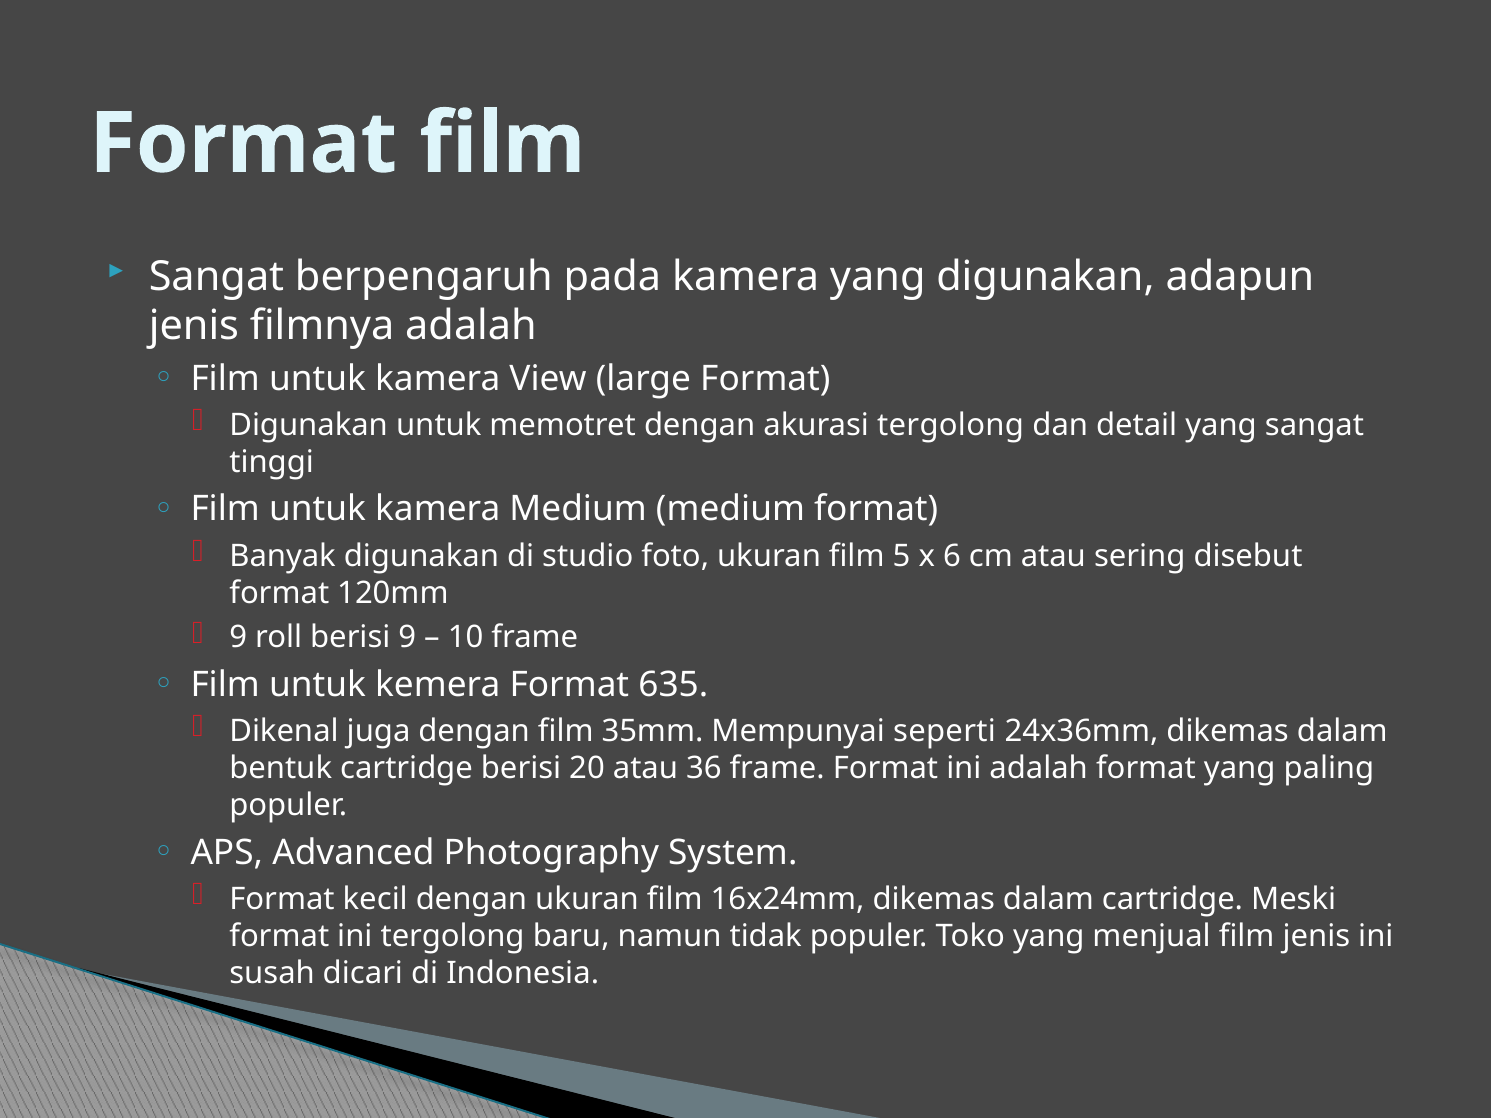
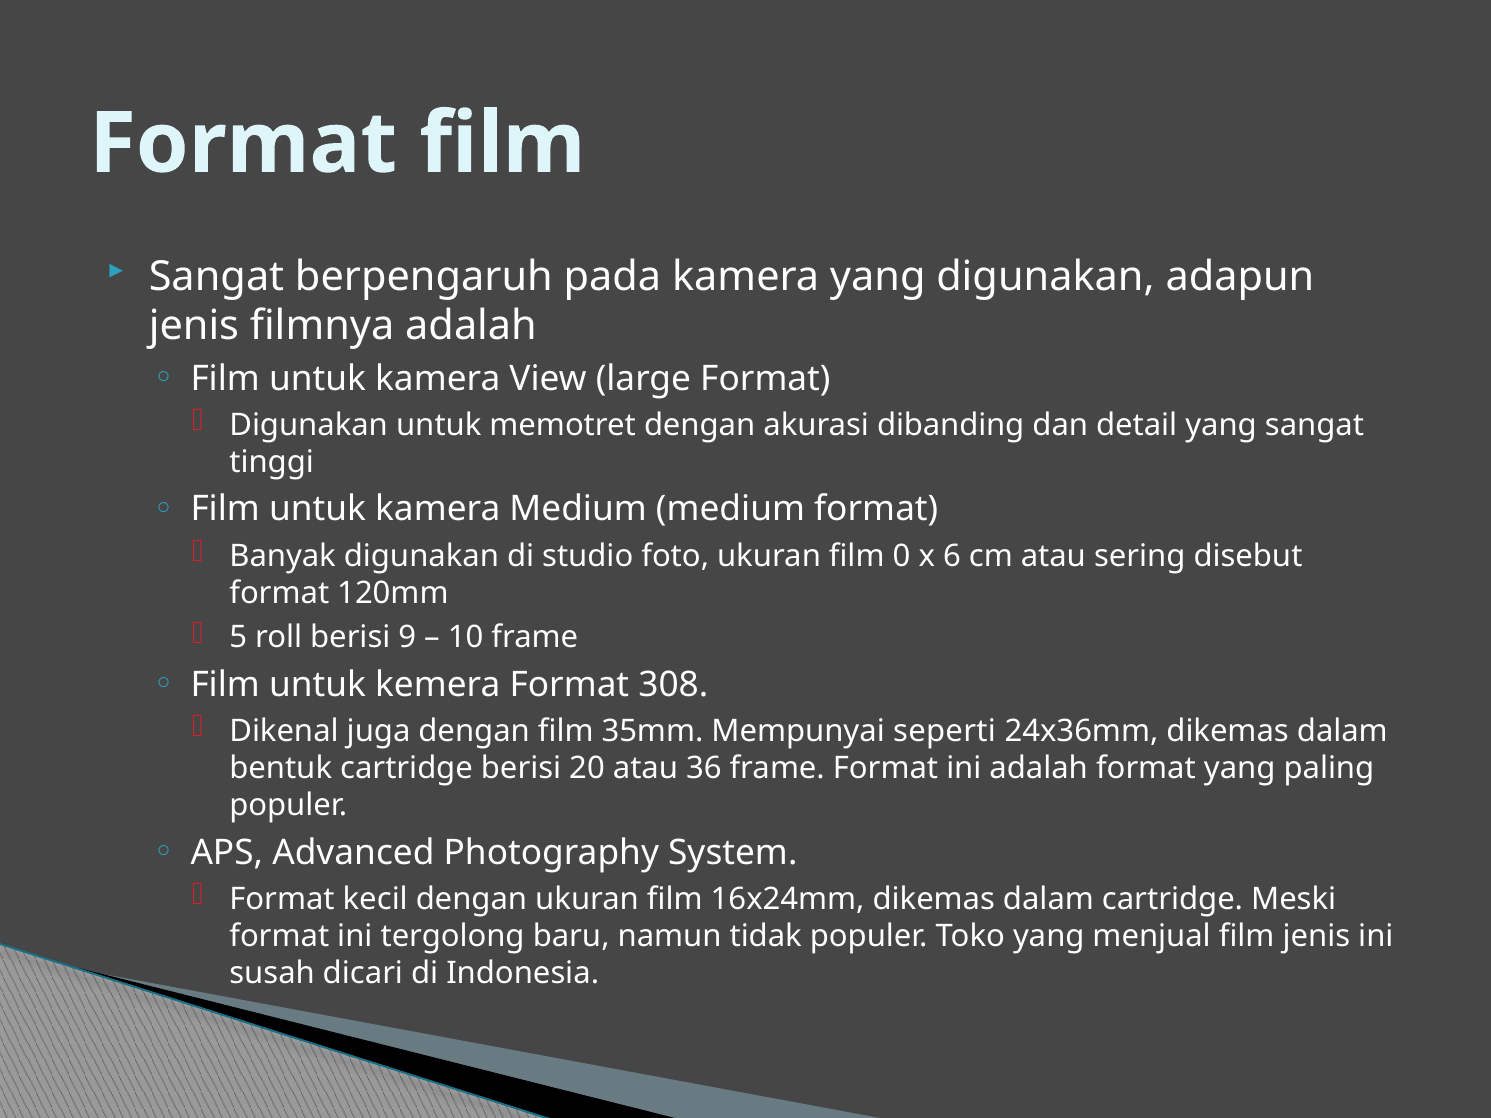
akurasi tergolong: tergolong -> dibanding
5: 5 -> 0
9 at (238, 638): 9 -> 5
635: 635 -> 308
